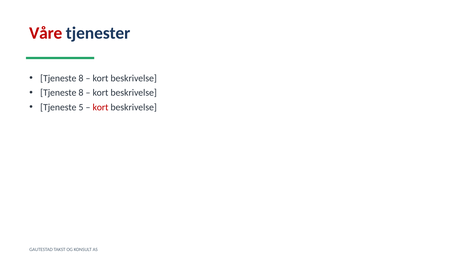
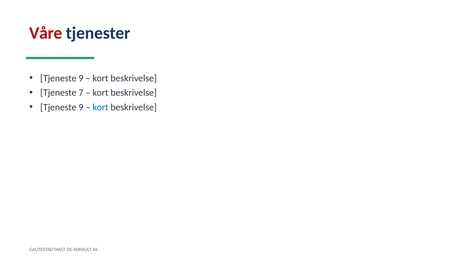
8 at (81, 78): 8 -> 9
8 at (81, 93): 8 -> 7
5 at (81, 107): 5 -> 9
kort at (101, 107) colour: red -> blue
